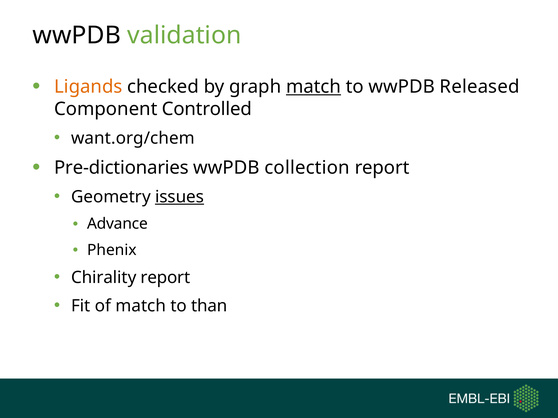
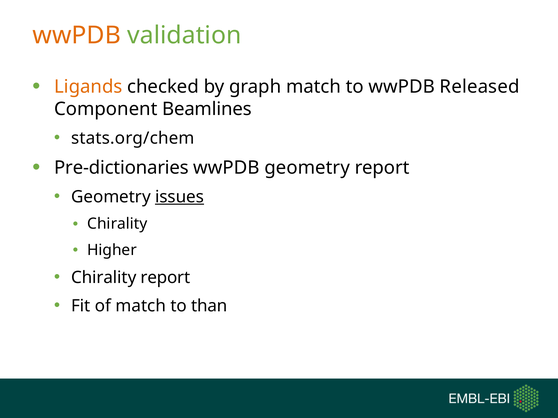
wwPDB at (77, 35) colour: black -> orange
match at (314, 87) underline: present -> none
Controlled: Controlled -> Beamlines
want.org/chem: want.org/chem -> stats.org/chem
wwPDB collection: collection -> geometry
Advance at (117, 224): Advance -> Chirality
Phenix: Phenix -> Higher
